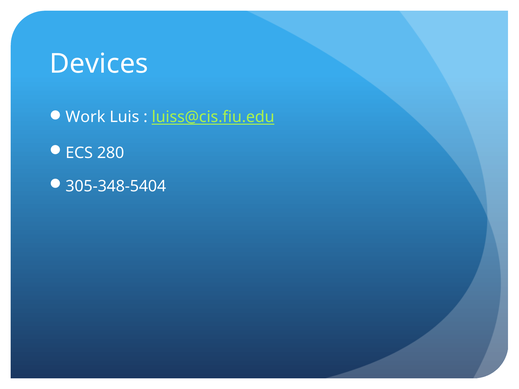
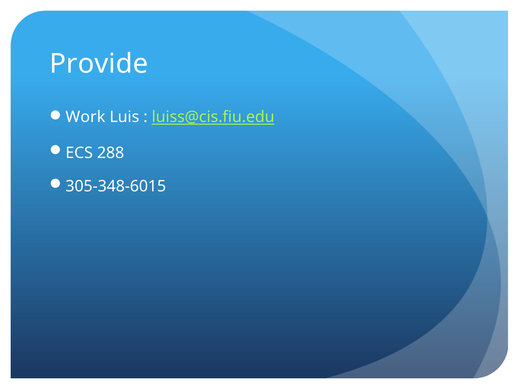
Devices: Devices -> Provide
280: 280 -> 288
305-348-5404: 305-348-5404 -> 305-348-6015
